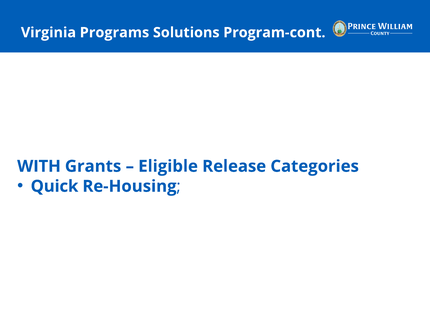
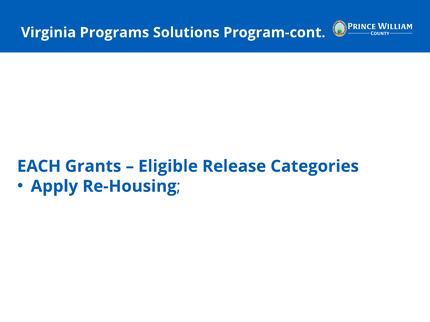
WITH: WITH -> EACH
Quick: Quick -> Apply
